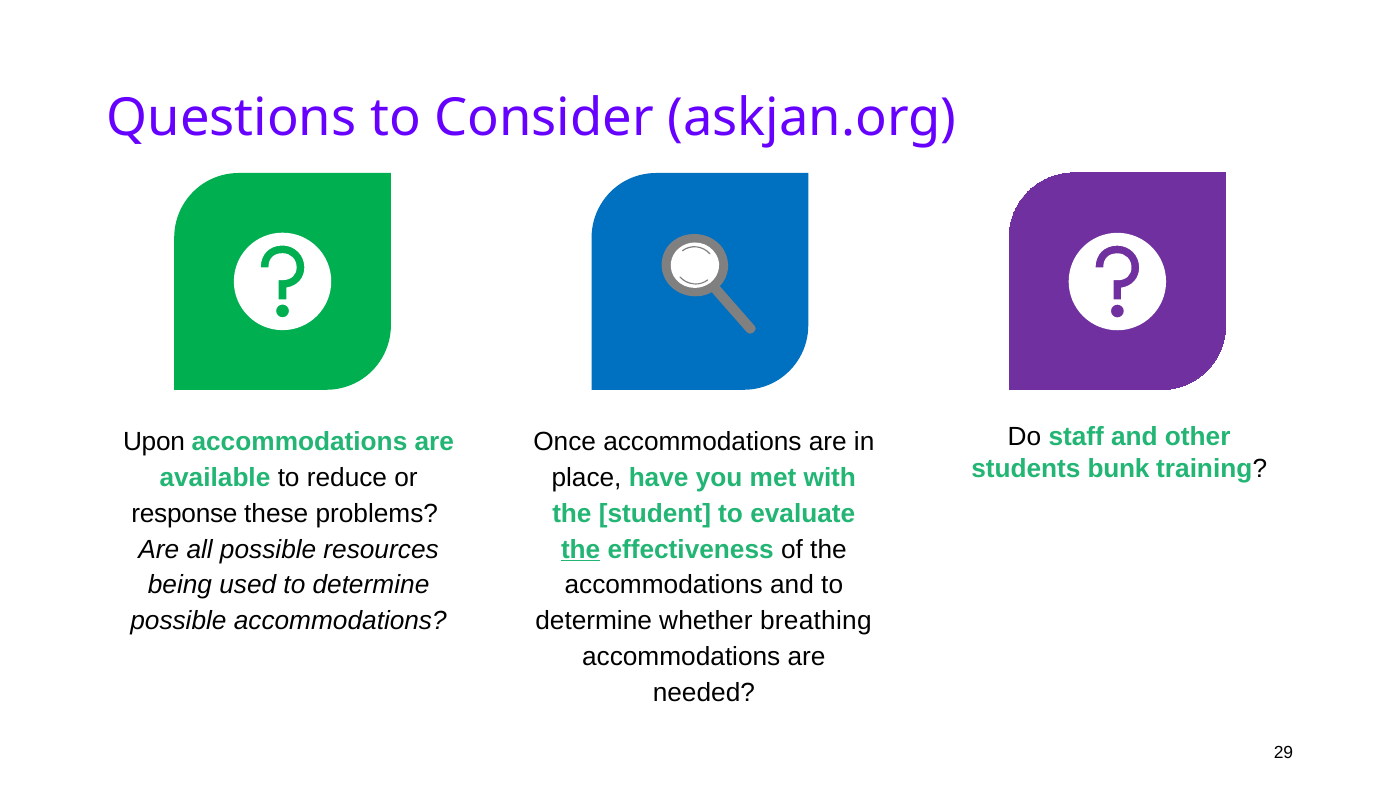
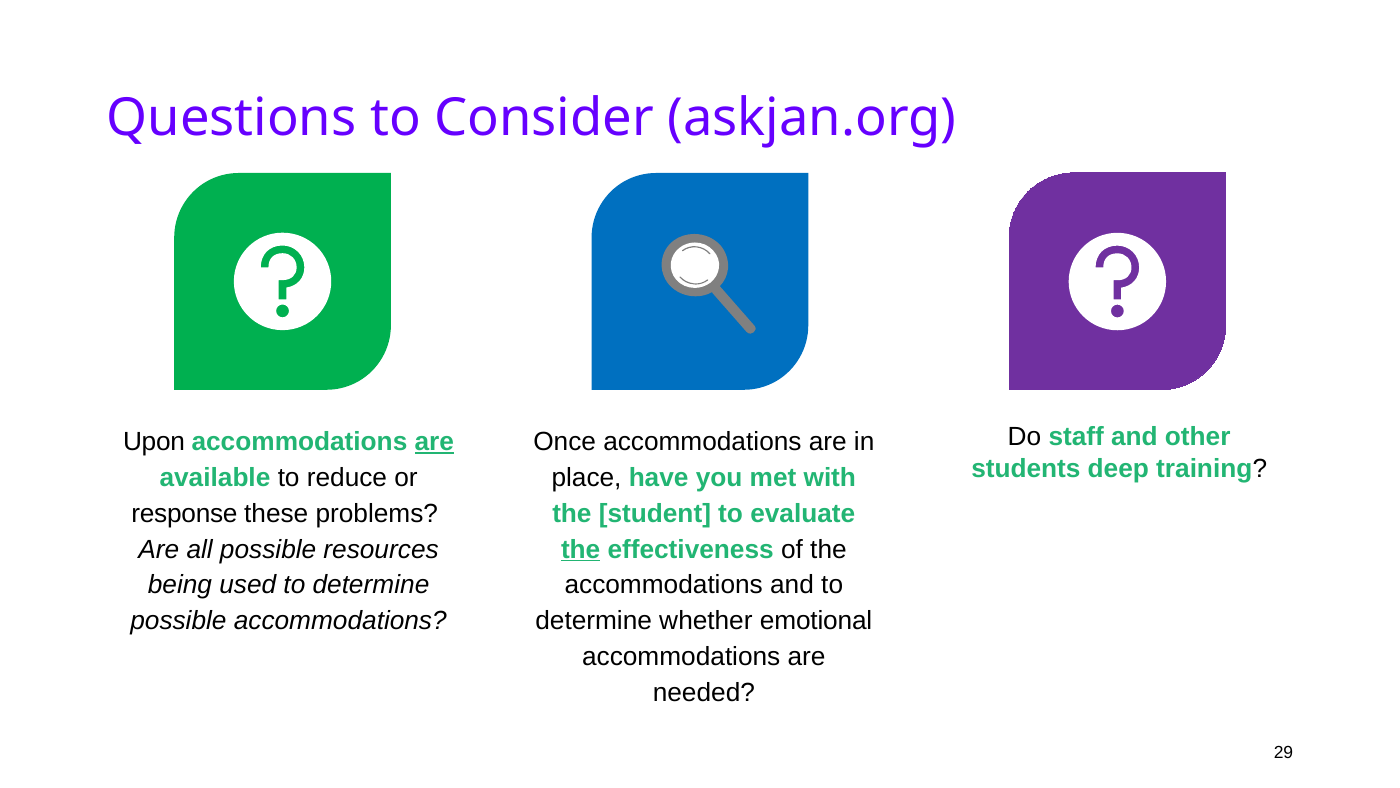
are at (434, 441) underline: none -> present
bunk: bunk -> deep
breathing: breathing -> emotional
